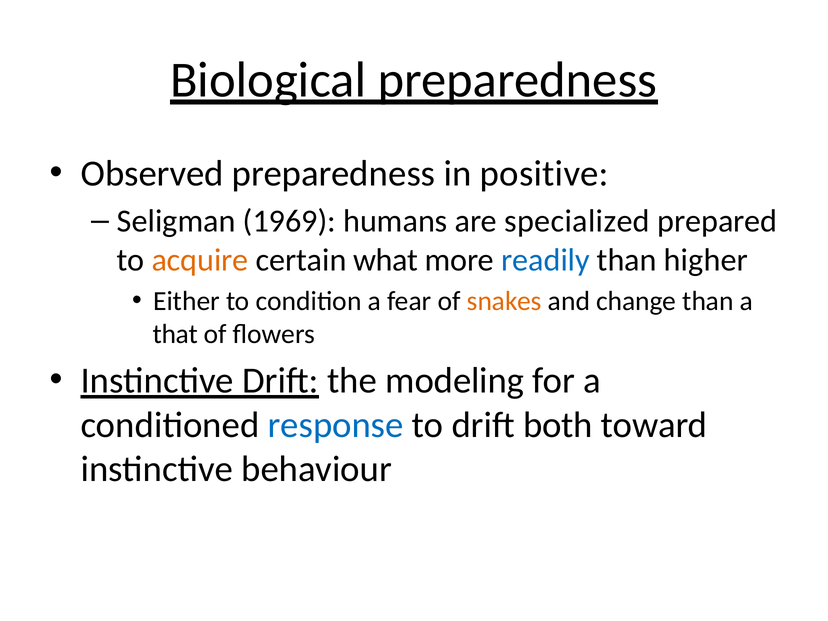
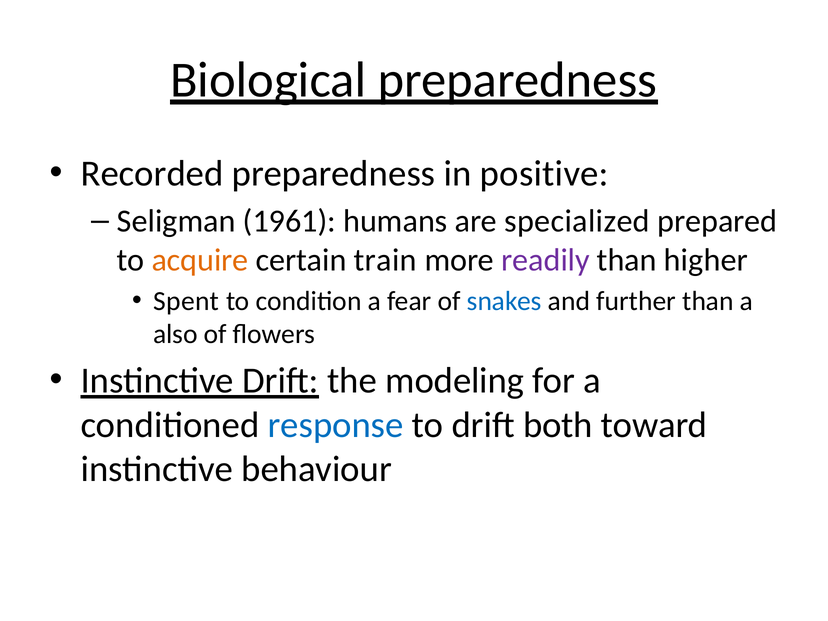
Observed: Observed -> Recorded
1969: 1969 -> 1961
what: what -> train
readily colour: blue -> purple
Either: Either -> Spent
snakes colour: orange -> blue
change: change -> further
that: that -> also
